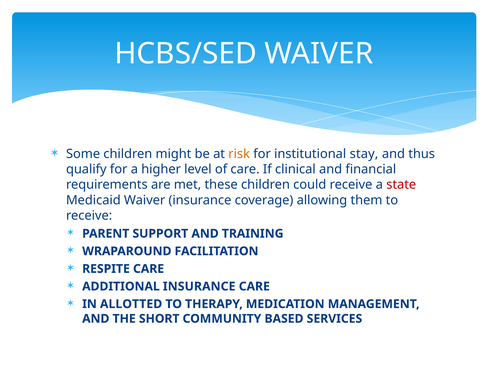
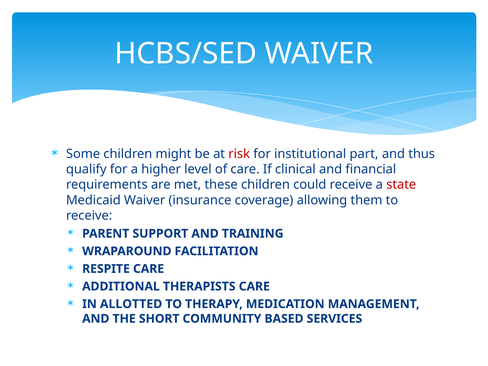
risk colour: orange -> red
stay: stay -> part
ADDITIONAL INSURANCE: INSURANCE -> THERAPISTS
